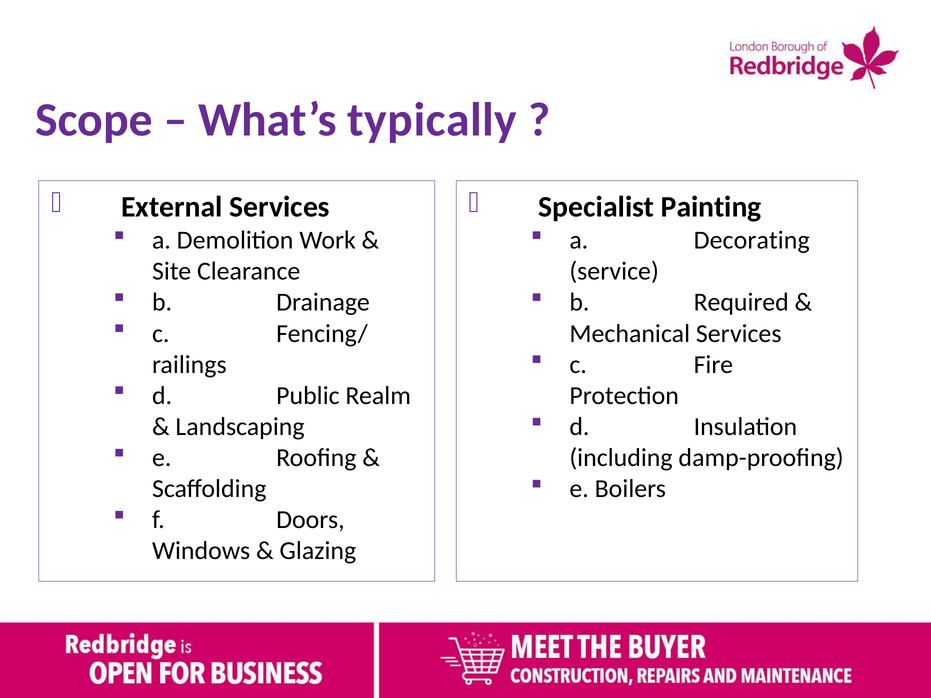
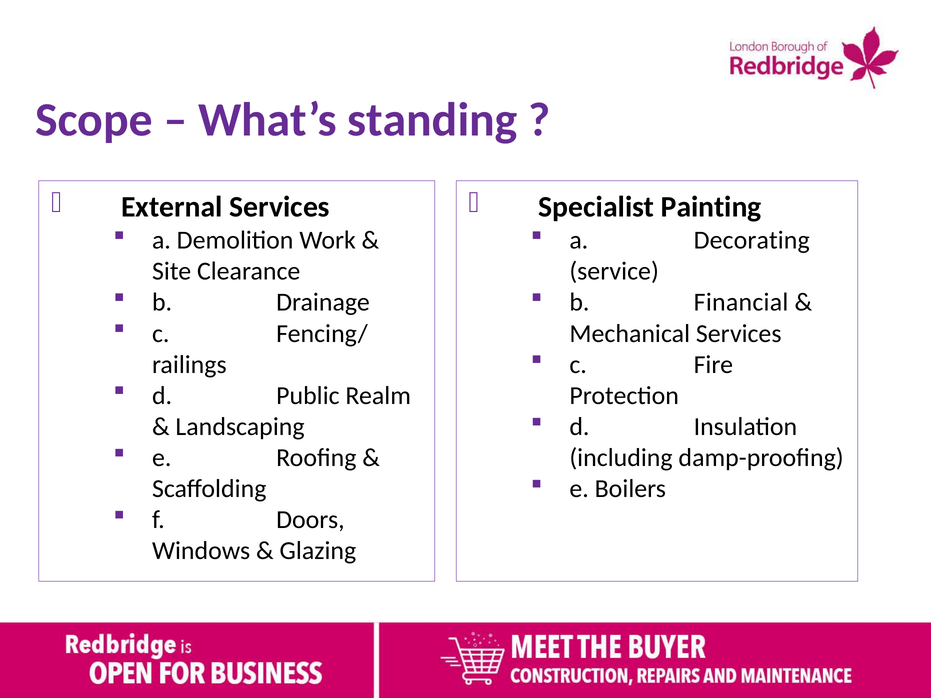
typically: typically -> standing
Required: Required -> Financial
